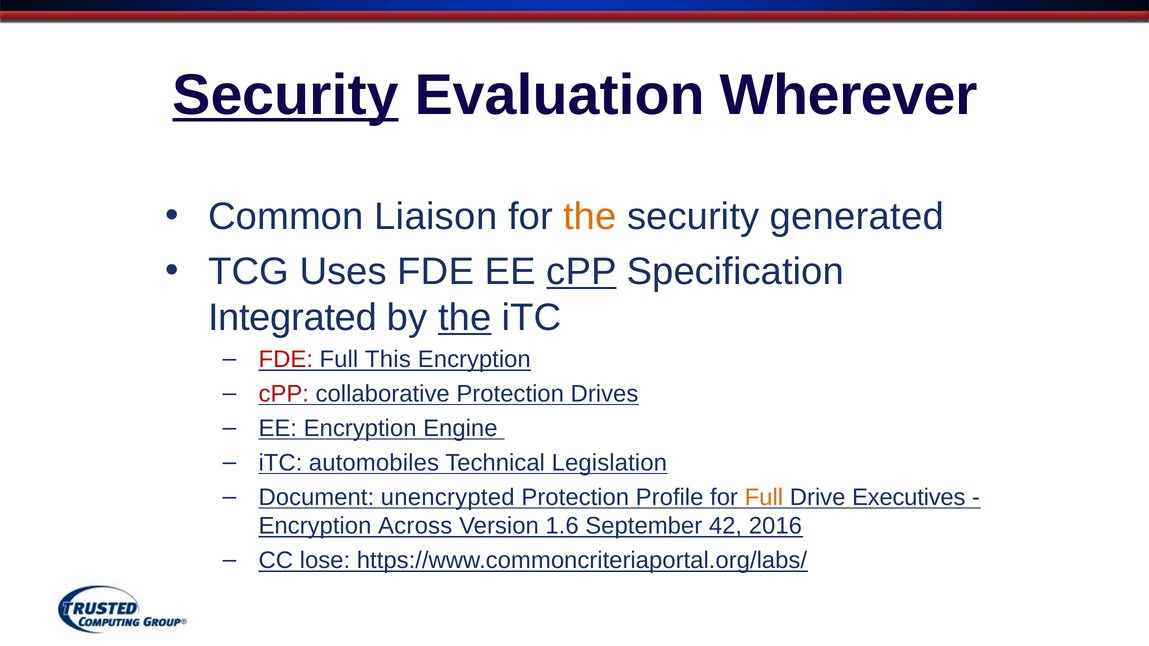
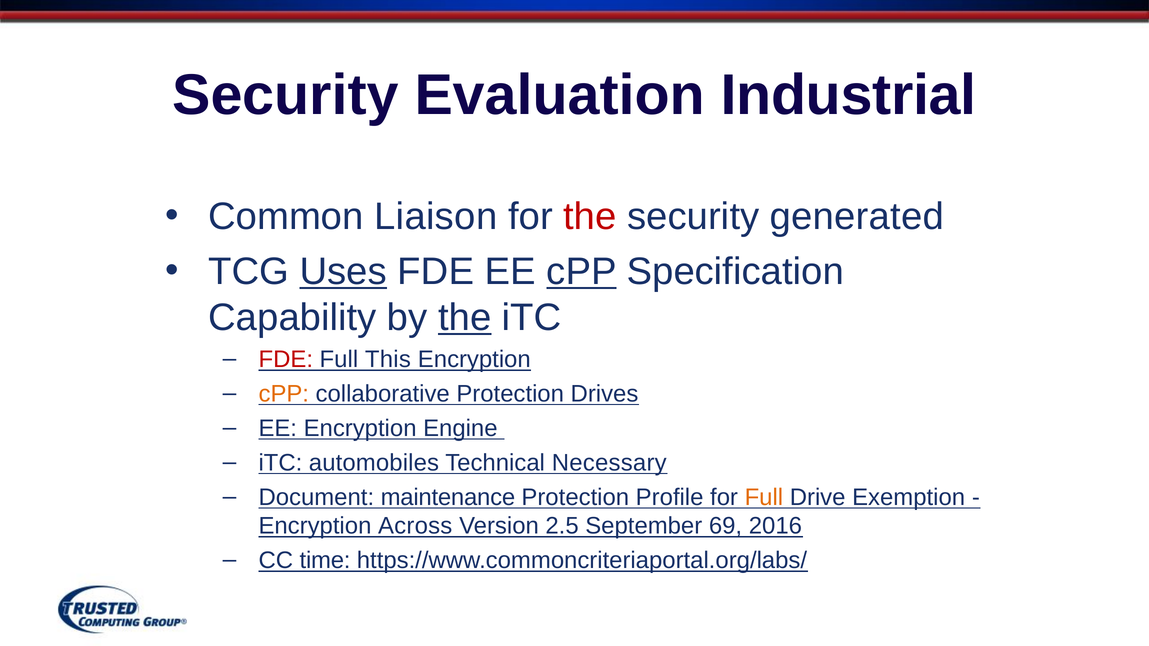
Security at (285, 95) underline: present -> none
Wherever: Wherever -> Industrial
the at (590, 217) colour: orange -> red
Uses underline: none -> present
Integrated: Integrated -> Capability
cPP at (284, 394) colour: red -> orange
Legislation: Legislation -> Necessary
unencrypted: unencrypted -> maintenance
Executives: Executives -> Exemption
1.6: 1.6 -> 2.5
42: 42 -> 69
lose: lose -> time
